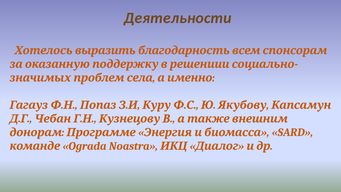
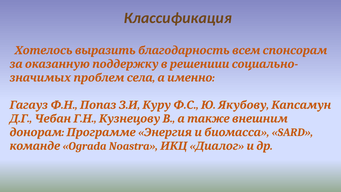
Деятельности: Деятельности -> Классификация
